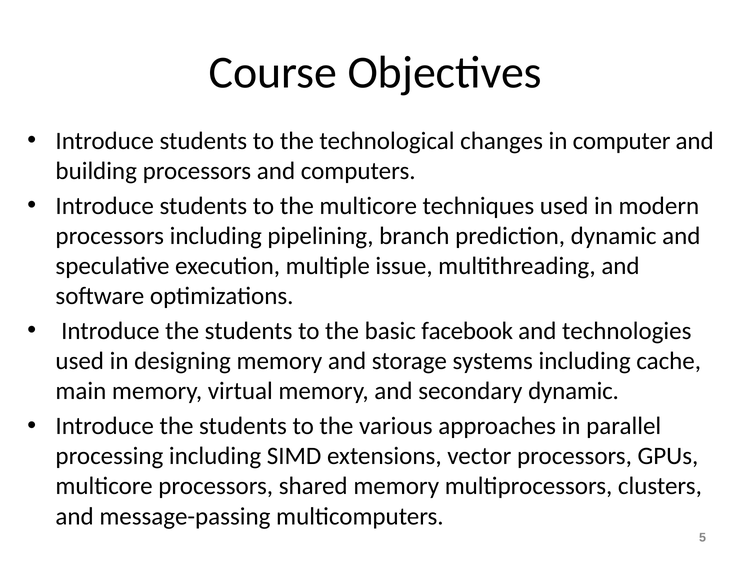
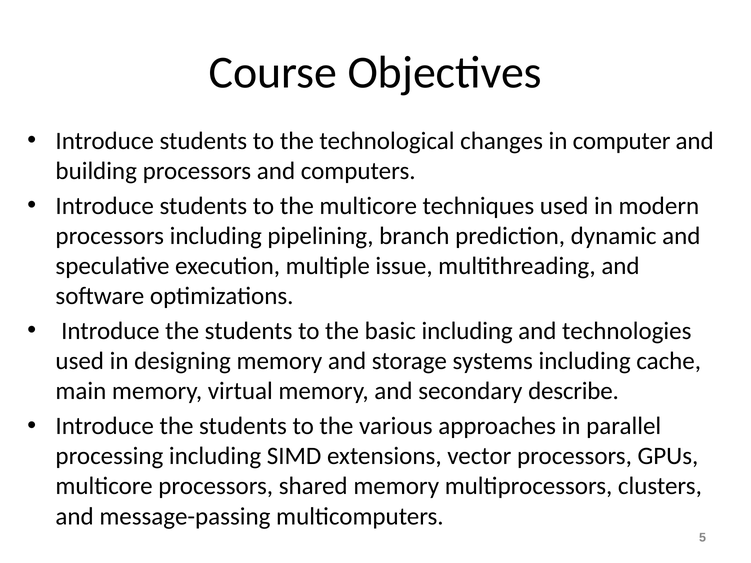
basic facebook: facebook -> including
secondary dynamic: dynamic -> describe
